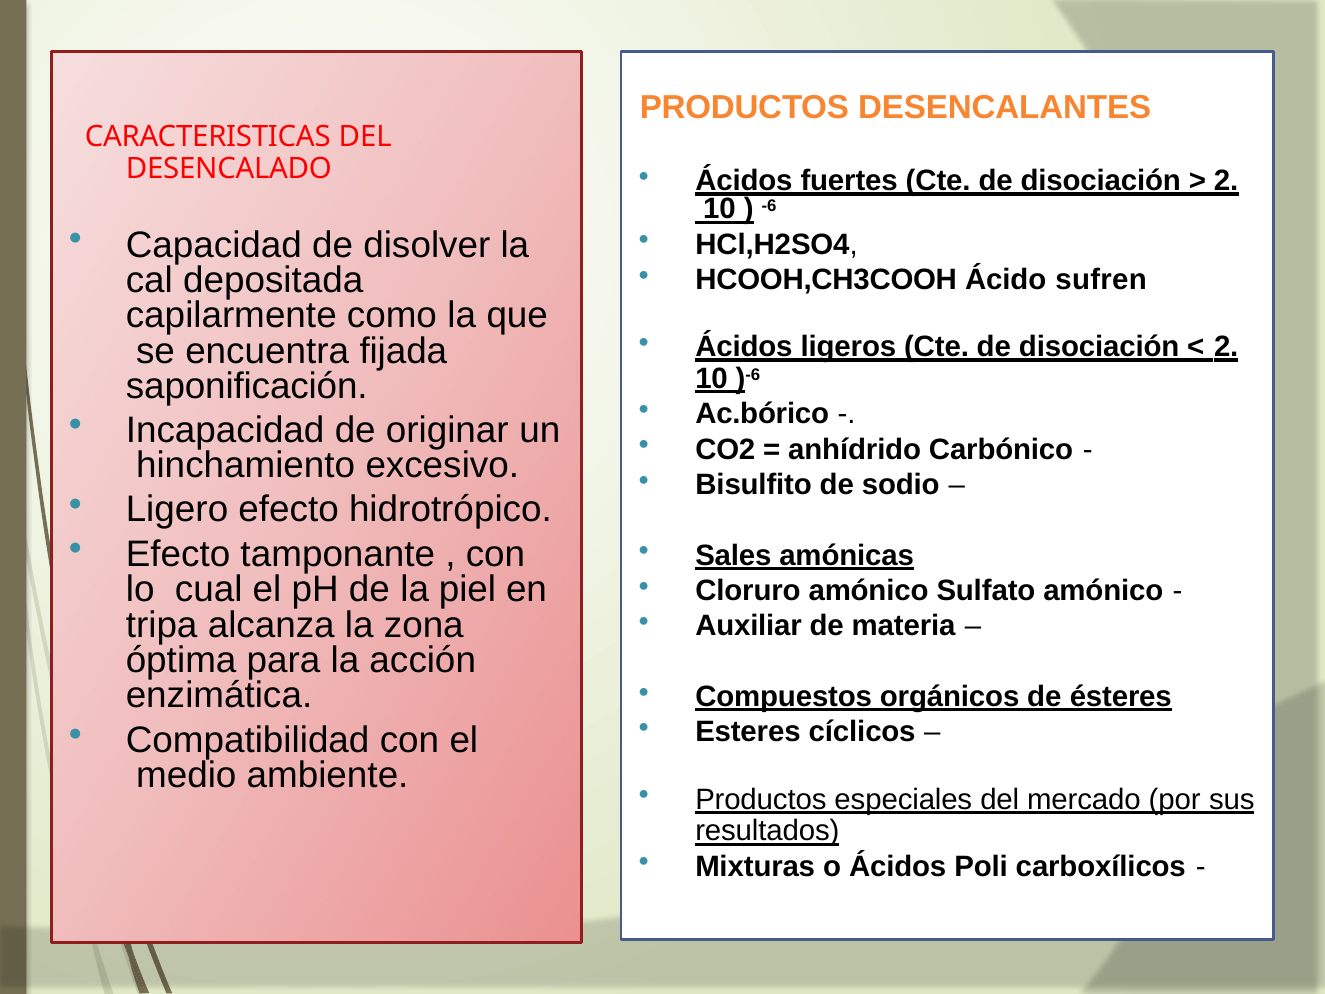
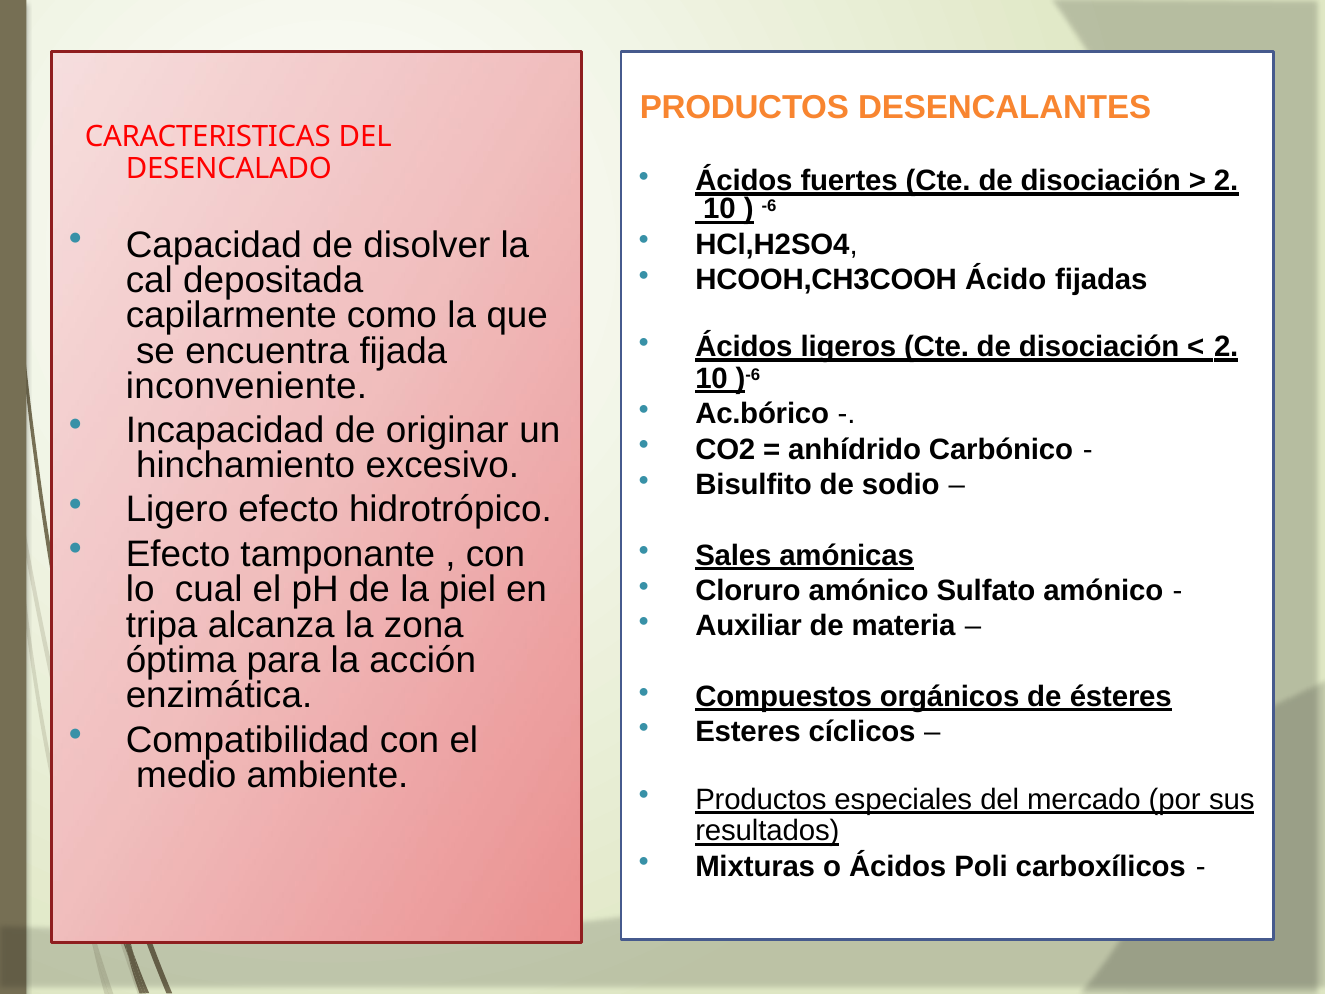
sufren: sufren -> fijadas
saponificación: saponificación -> inconveniente
